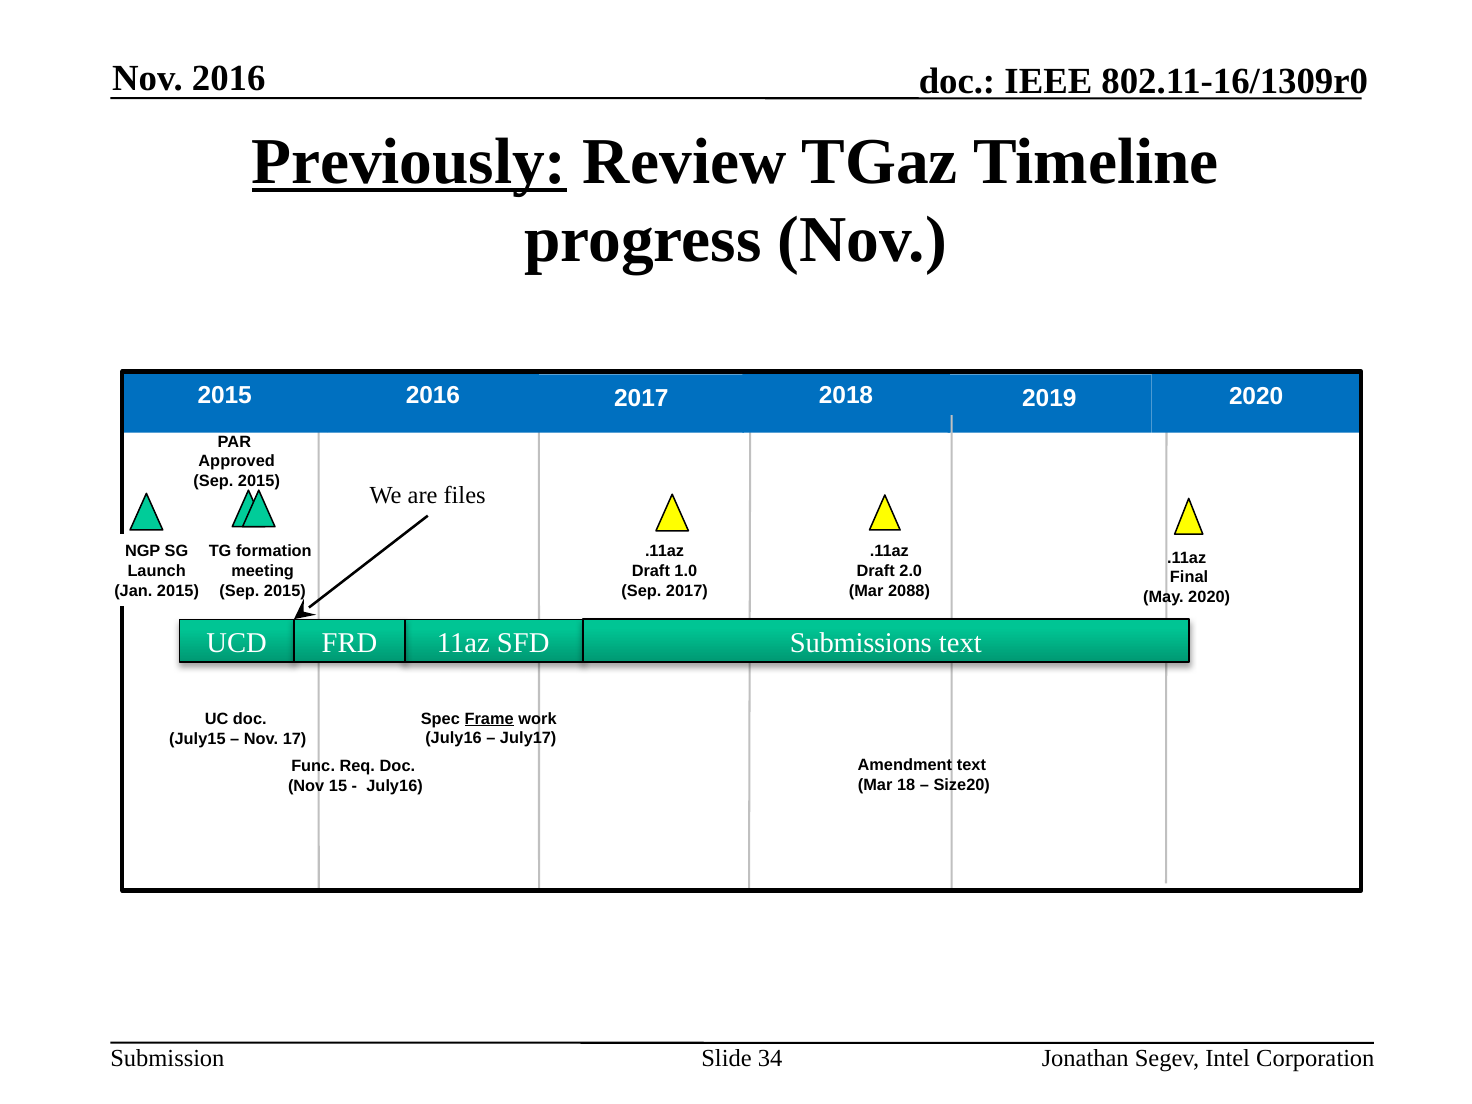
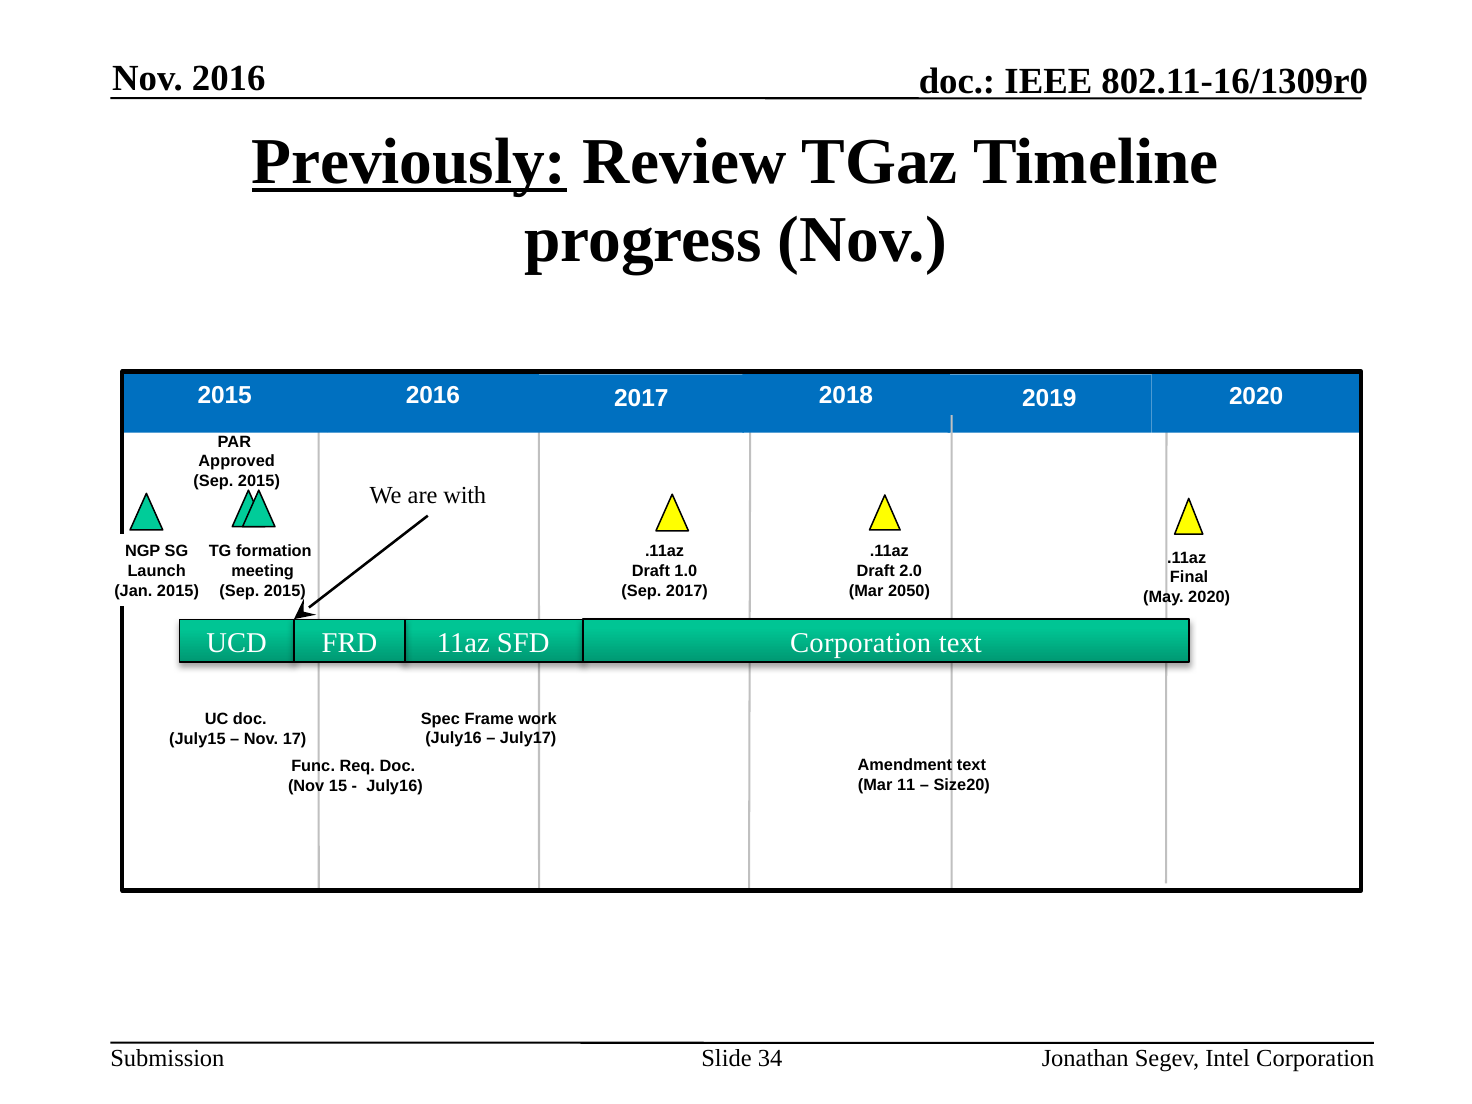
files: files -> with
2088: 2088 -> 2050
UCD Submissions: Submissions -> Corporation
Frame underline: present -> none
18: 18 -> 11
